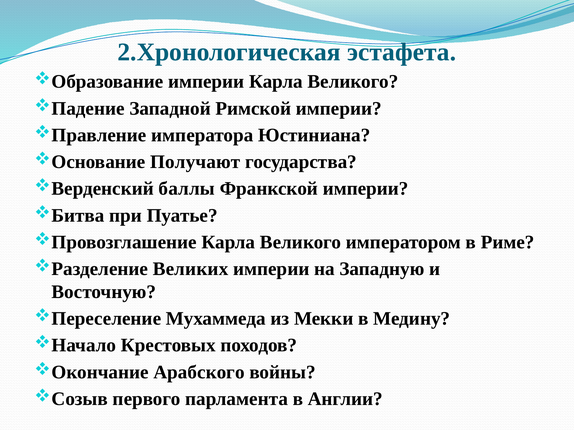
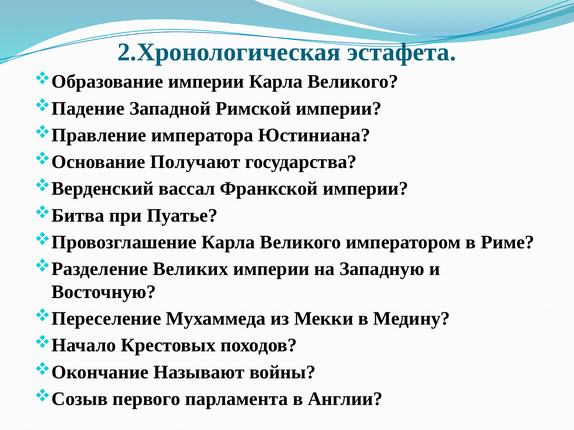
баллы: баллы -> вассал
Арабского: Арабского -> Называют
